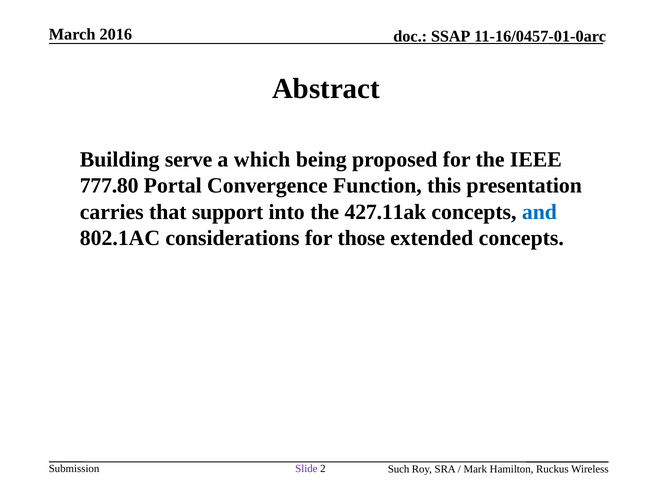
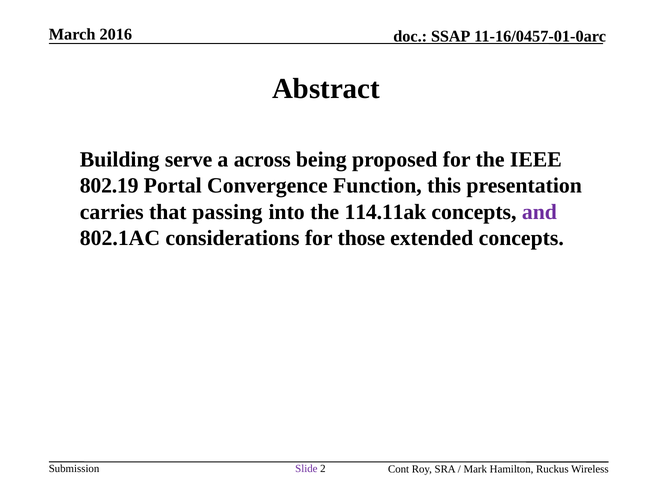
which: which -> across
777.80: 777.80 -> 802.19
support: support -> passing
427.11ak: 427.11ak -> 114.11ak
and colour: blue -> purple
Such: Such -> Cont
